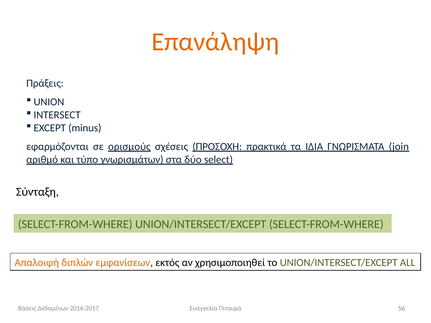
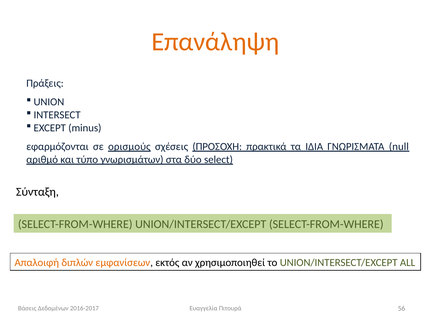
join: join -> null
